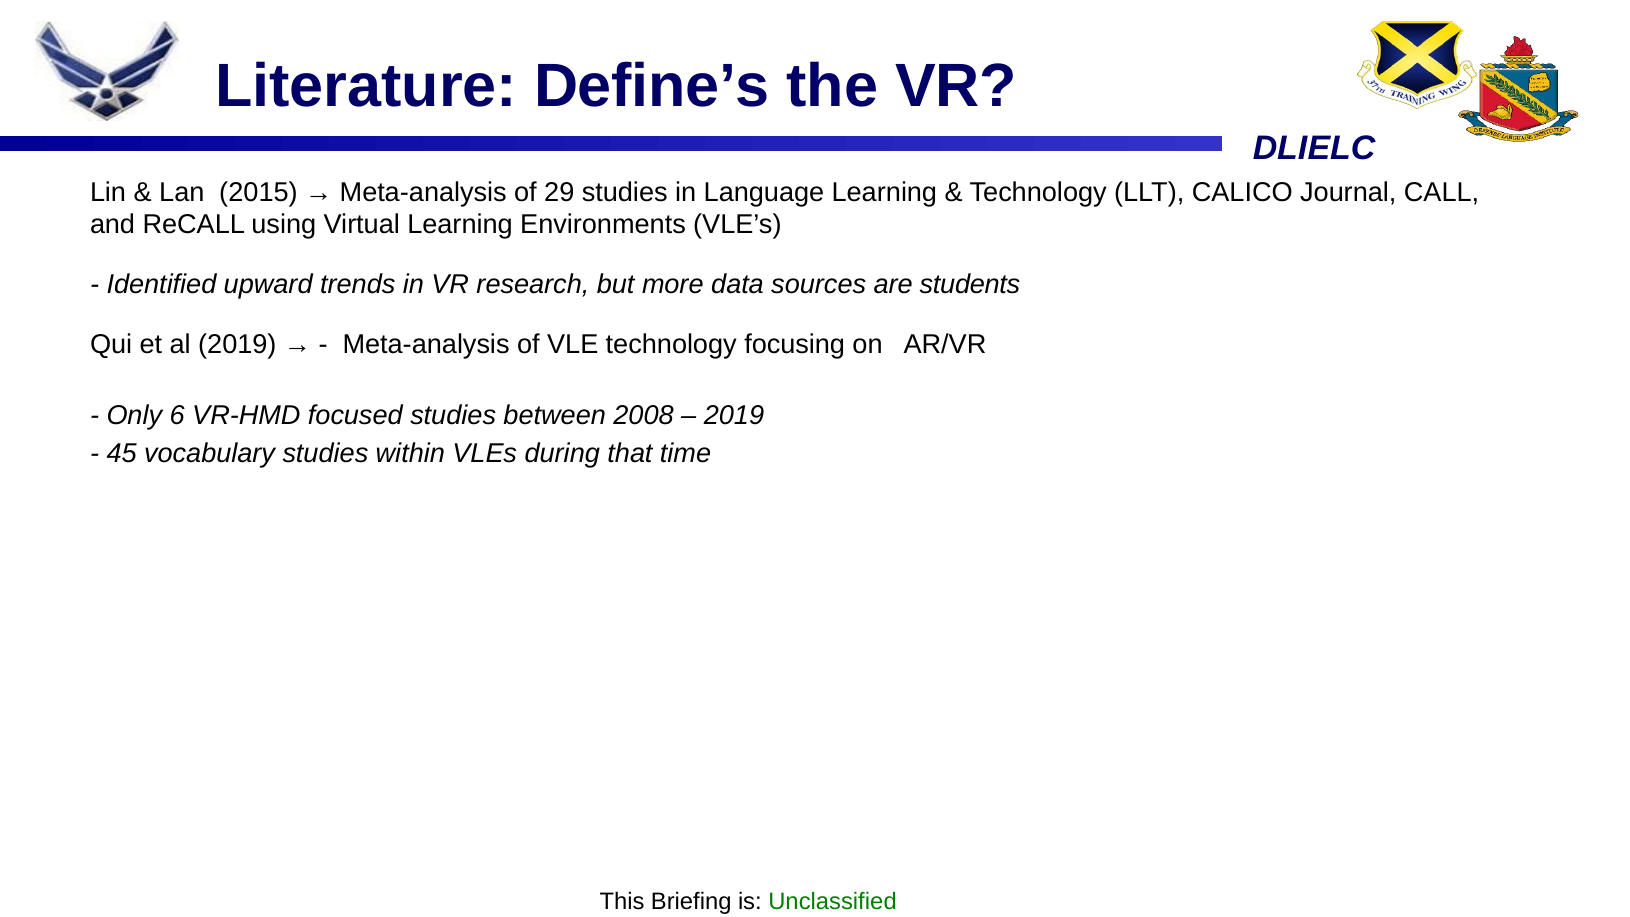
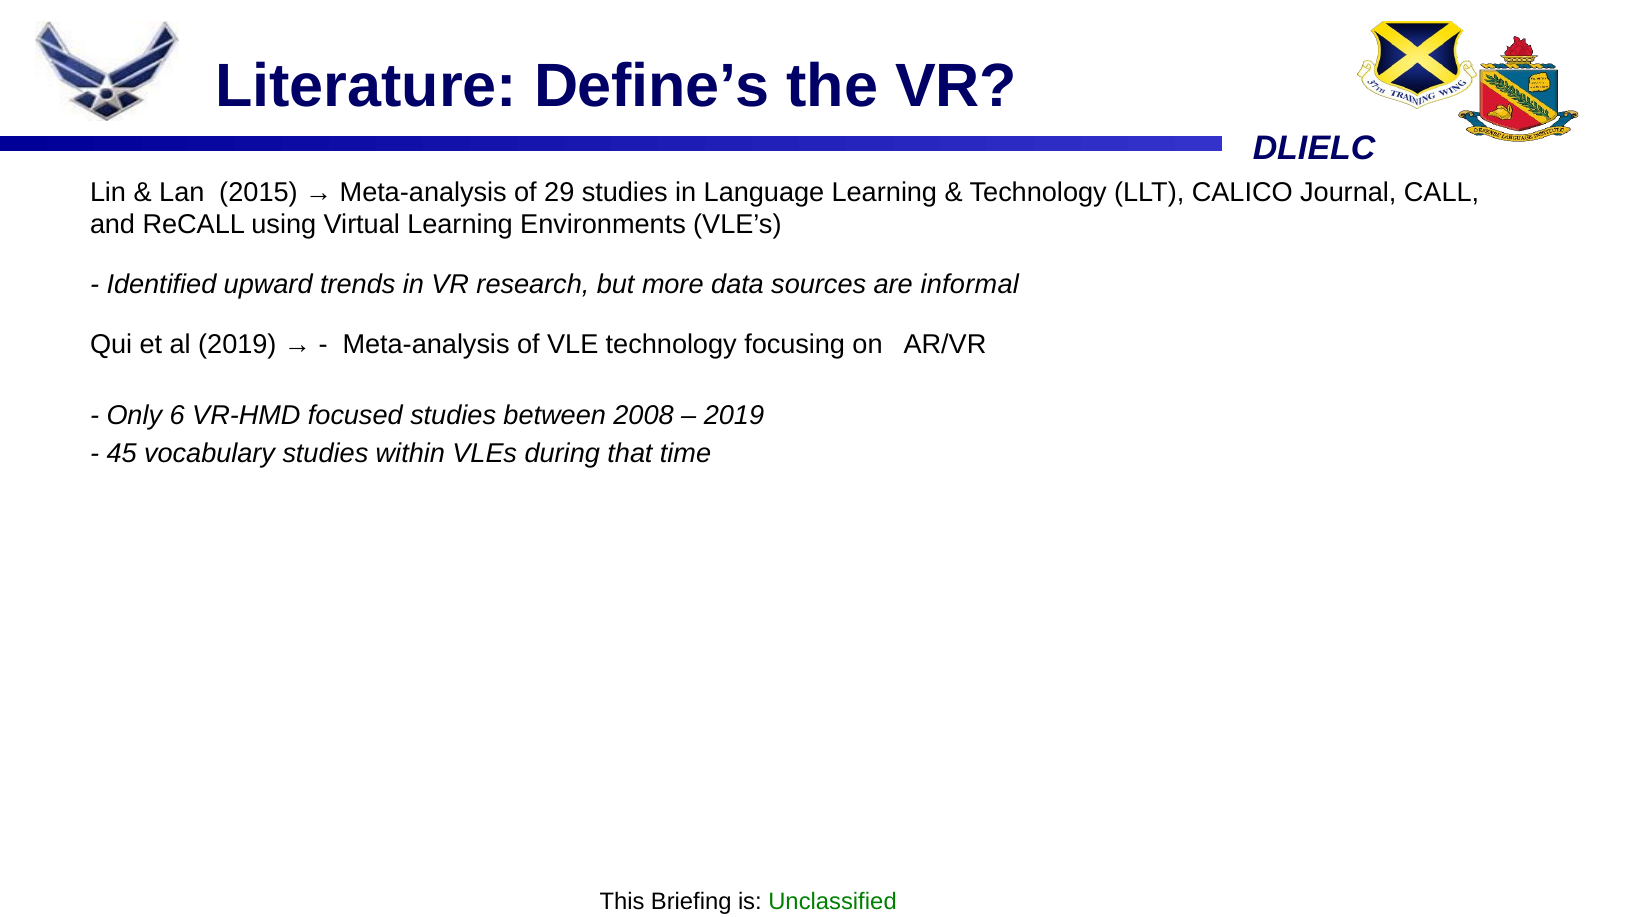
students: students -> informal
